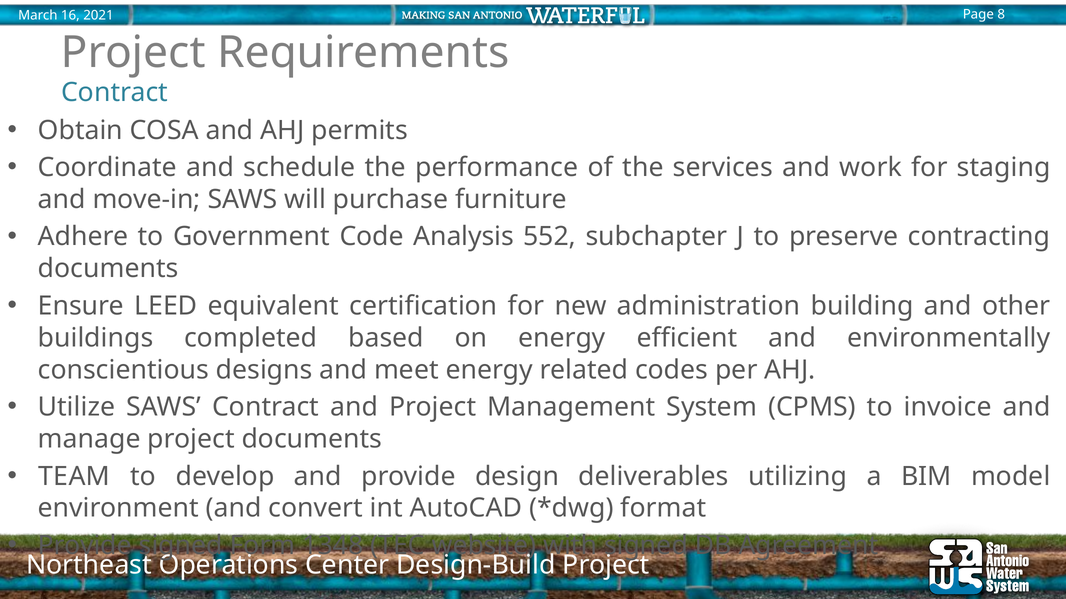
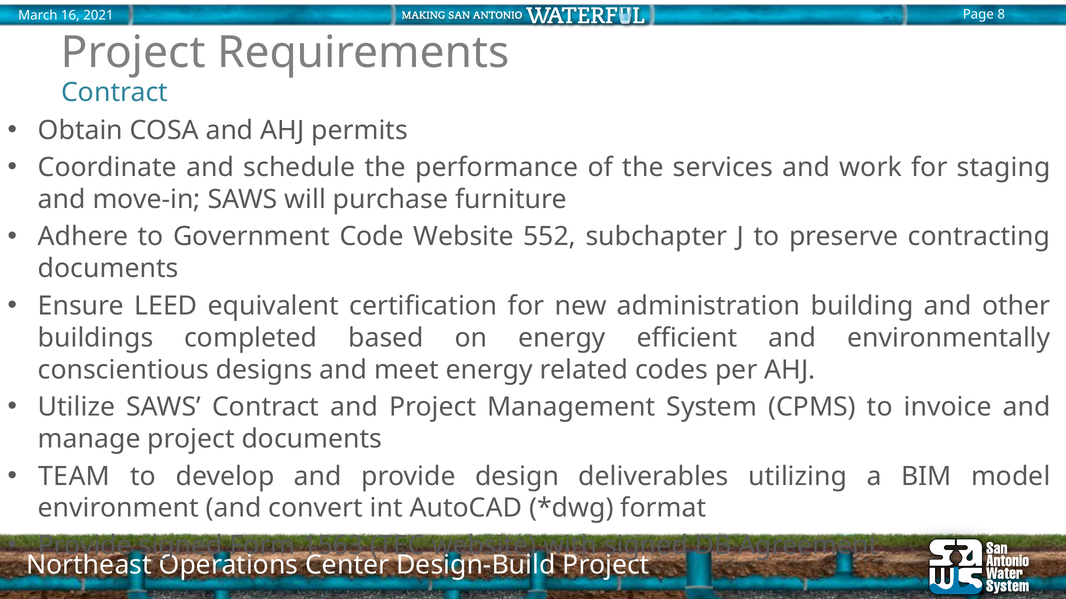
Code Analysis: Analysis -> Website
1348: 1348 -> 1563
